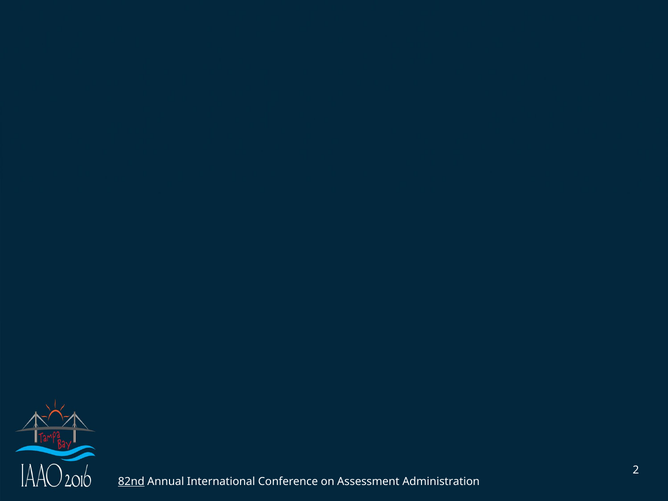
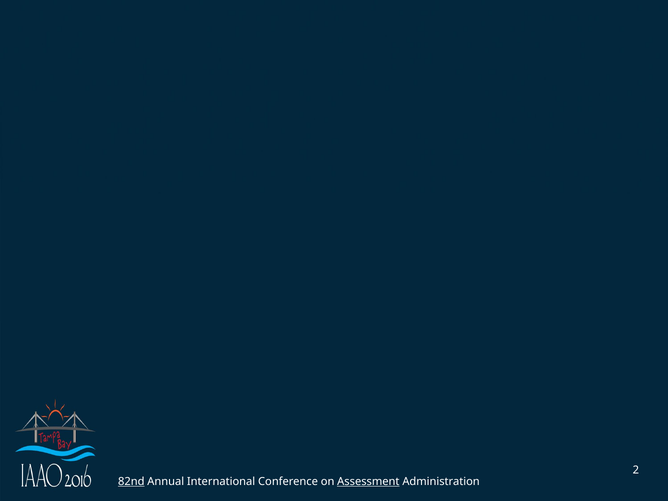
Assessment underline: none -> present
